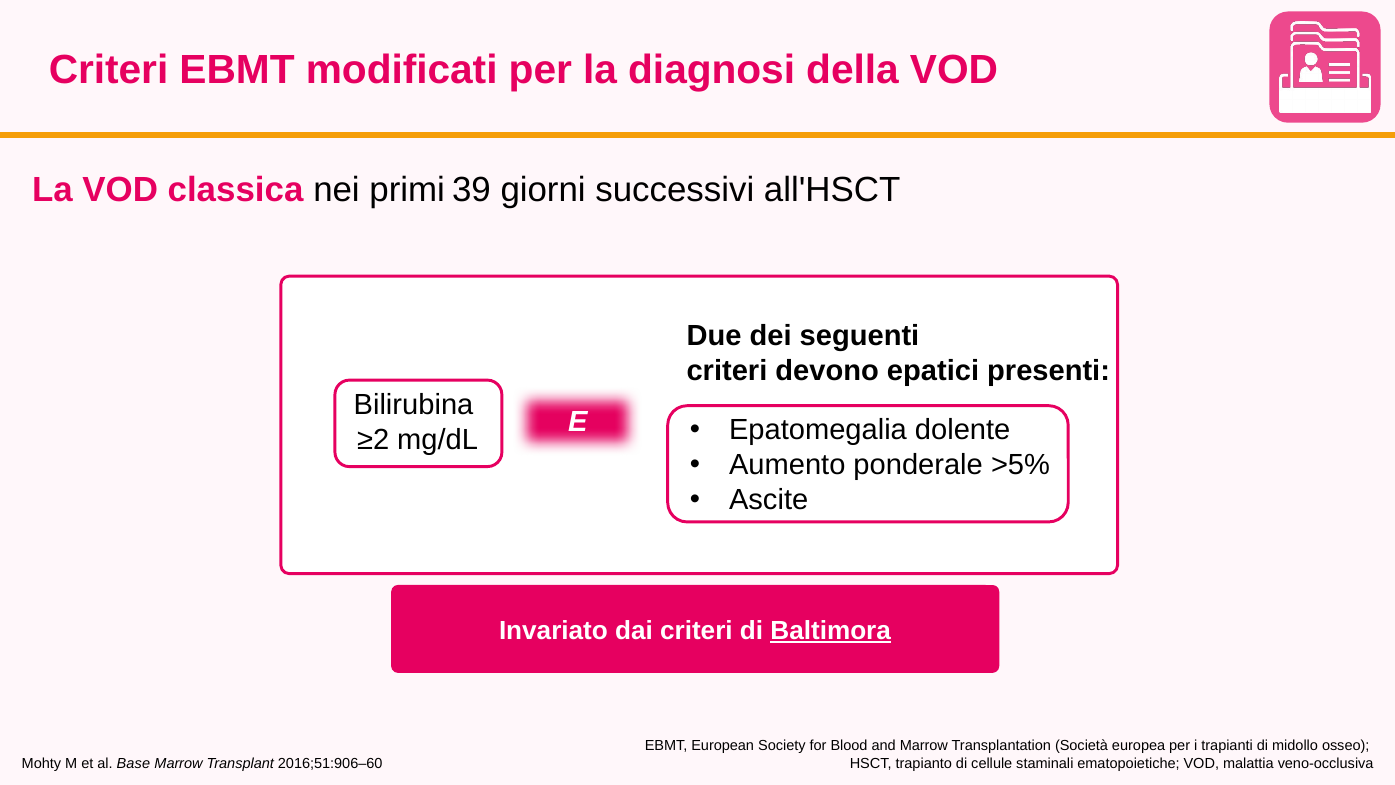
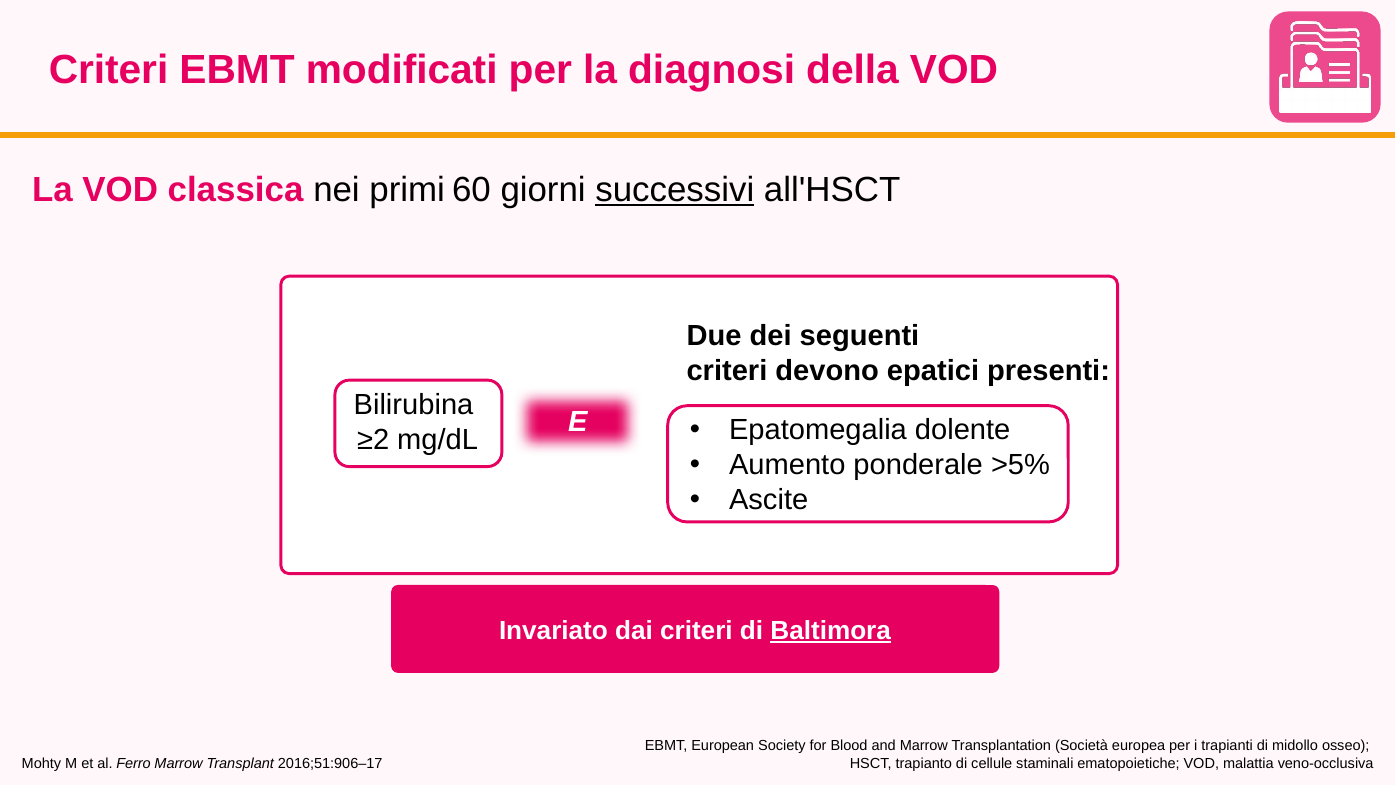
39: 39 -> 60
successivi underline: none -> present
Base: Base -> Ferro
2016;51:906–60: 2016;51:906–60 -> 2016;51:906–17
